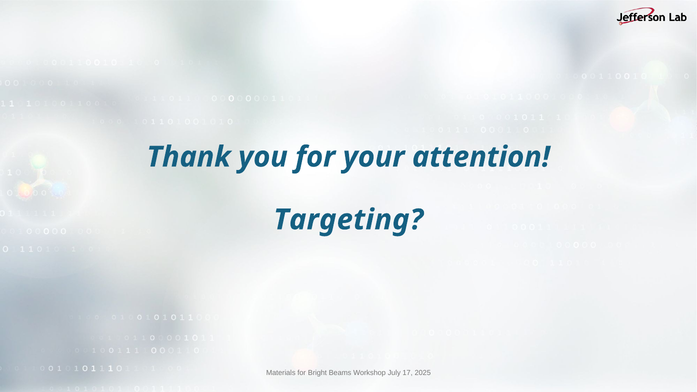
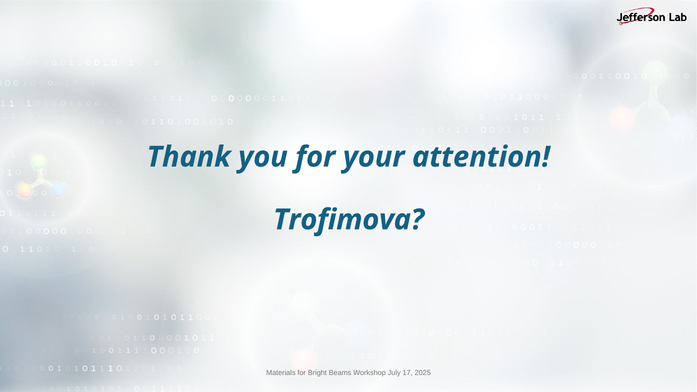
Targeting: Targeting -> Trofimova
